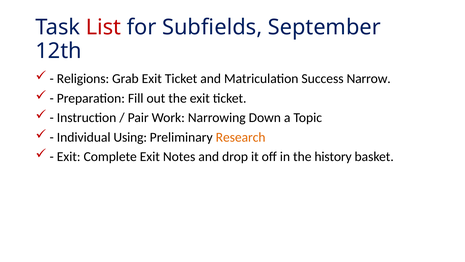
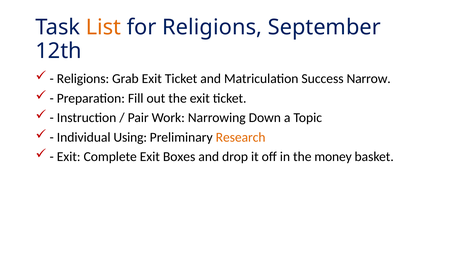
List colour: red -> orange
for Subfields: Subfields -> Religions
Notes: Notes -> Boxes
history: history -> money
